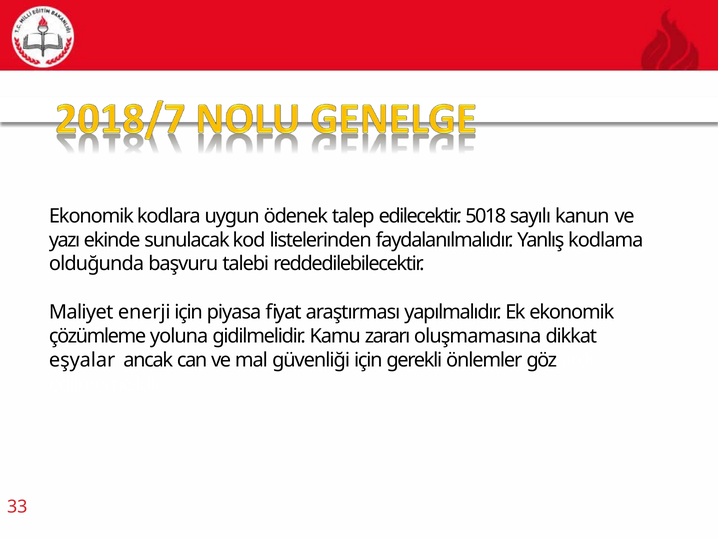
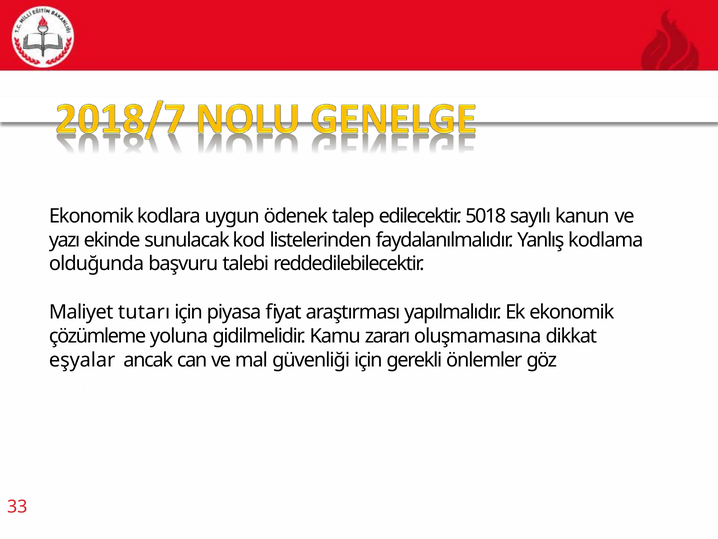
enerji: enerji -> tutarı
